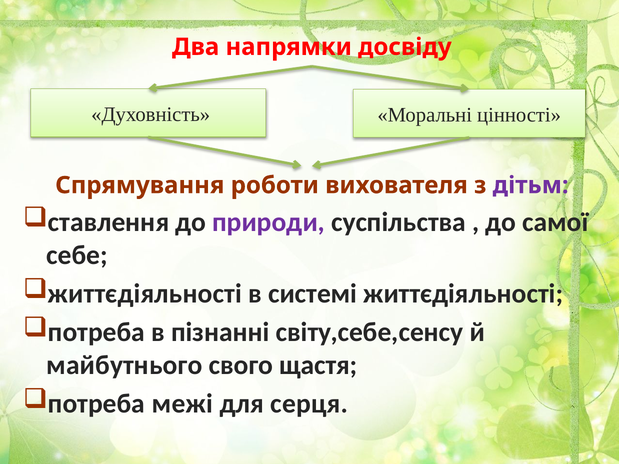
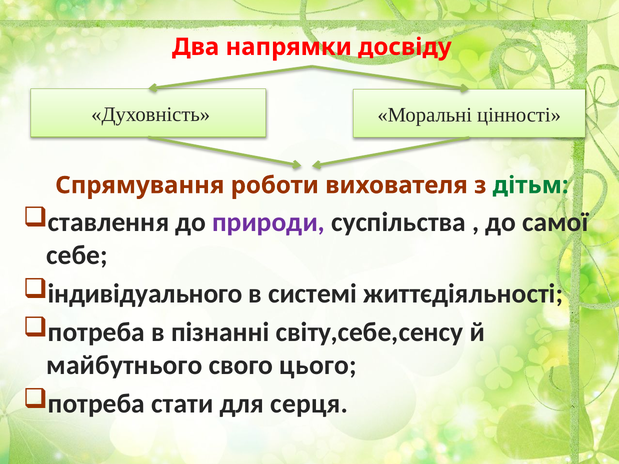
дітьм colour: purple -> green
життєдіяльності at (145, 294): життєдіяльності -> індивідуального
щастя: щастя -> цього
межі: межі -> стати
